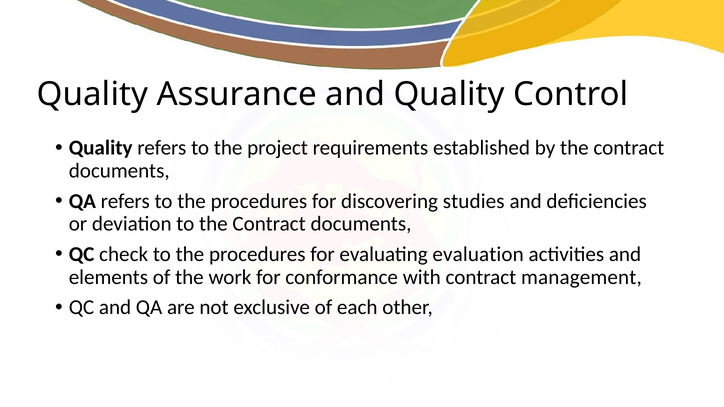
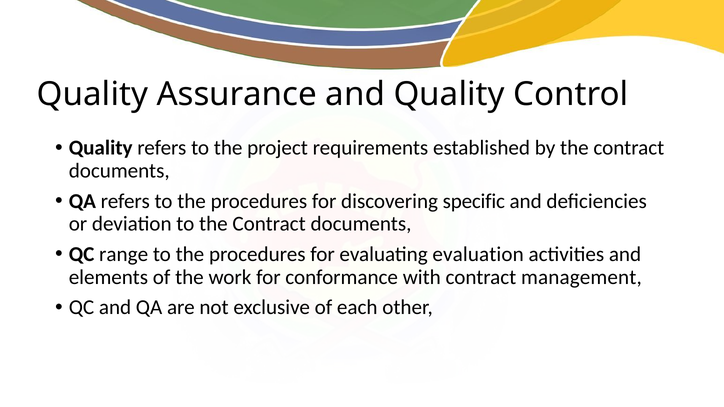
studies: studies -> specific
check: check -> range
